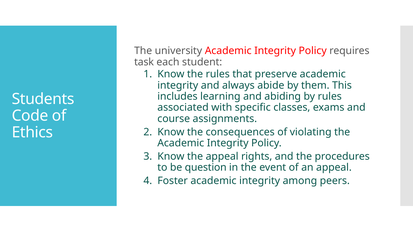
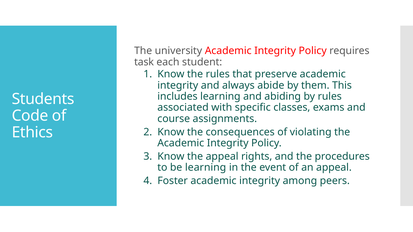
be question: question -> learning
